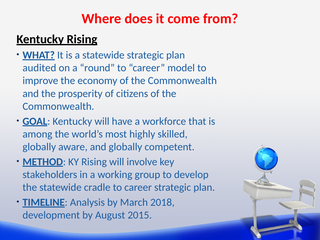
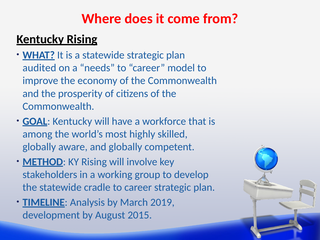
round: round -> needs
2018: 2018 -> 2019
